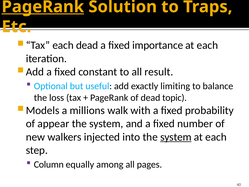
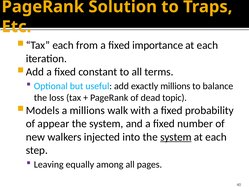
PageRank at (43, 7) underline: present -> none
each dead: dead -> from
result: result -> terms
exactly limiting: limiting -> millions
Column: Column -> Leaving
